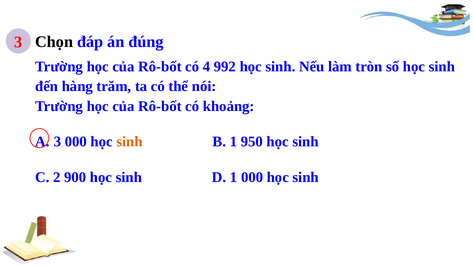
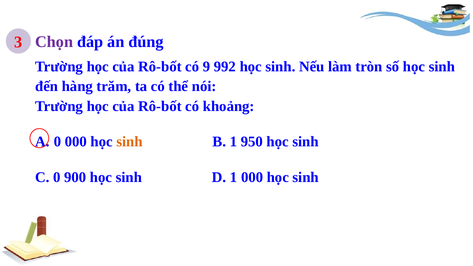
Chọn colour: black -> purple
4: 4 -> 9
3 at (57, 142): 3 -> 0
C 2: 2 -> 0
